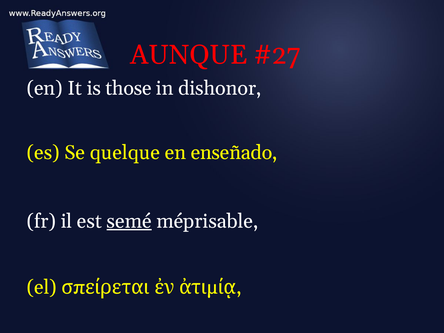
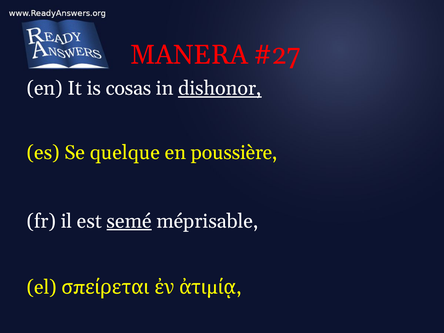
AUNQUE: AUNQUE -> MANERA
those: those -> cosas
dishonor underline: none -> present
enseñado: enseñado -> poussière
